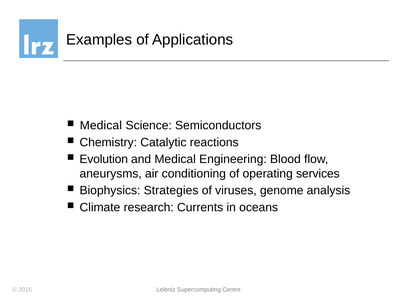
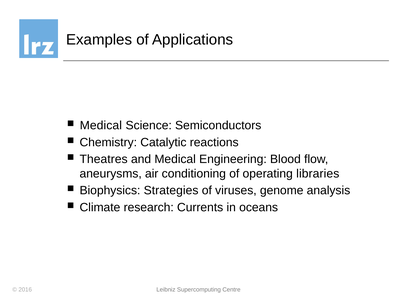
Evolution: Evolution -> Theatres
services: services -> libraries
